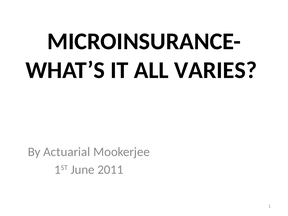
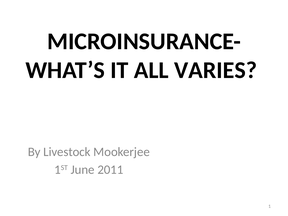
Actuarial: Actuarial -> Livestock
